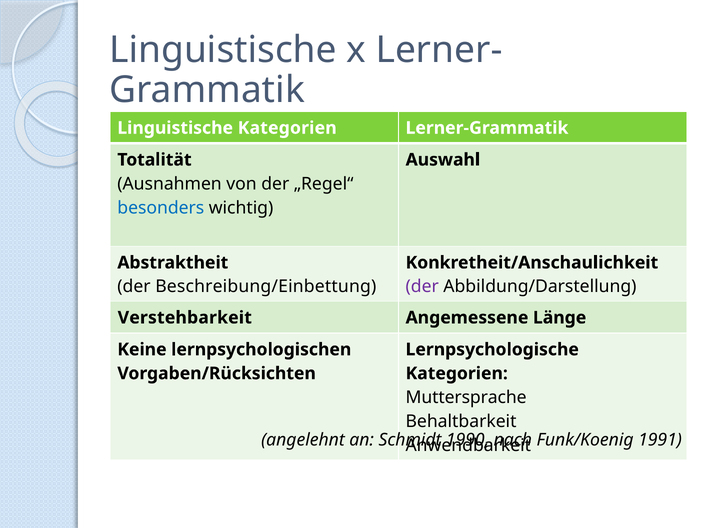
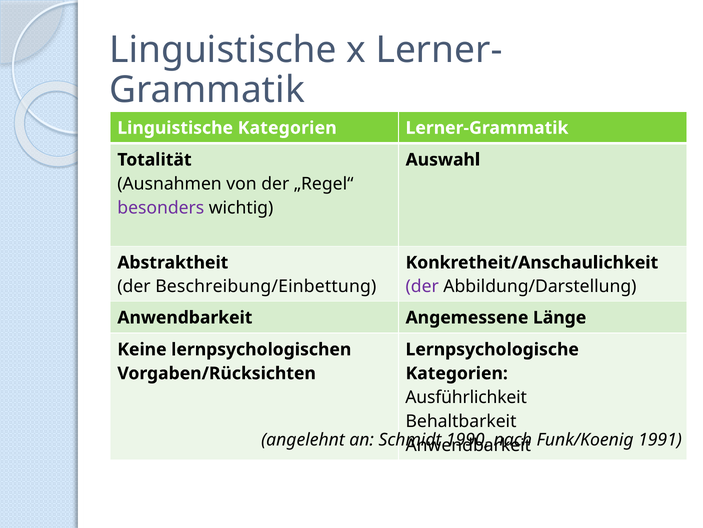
besonders colour: blue -> purple
Verstehbarkeit at (185, 317): Verstehbarkeit -> Anwendbarkeit
Muttersprache: Muttersprache -> Ausführlichkeit
